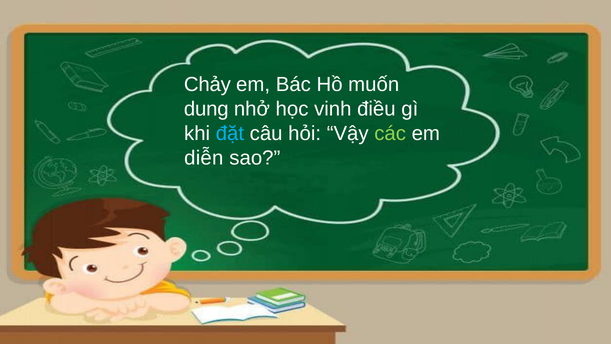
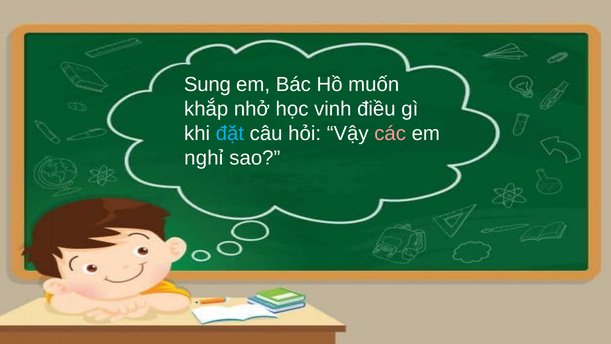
Chảy: Chảy -> Sung
dung: dung -> khắp
các colour: light green -> pink
diễn: diễn -> nghỉ
